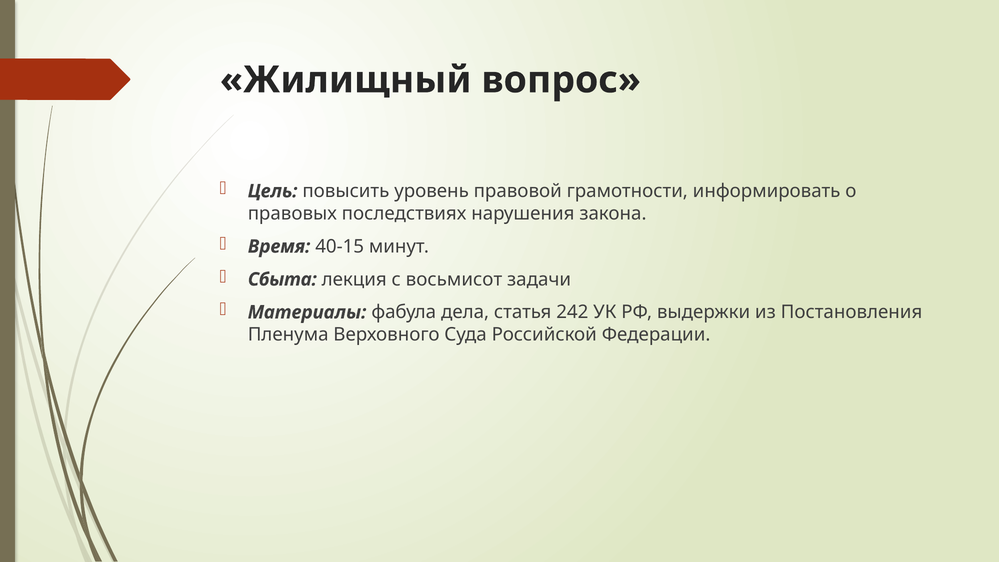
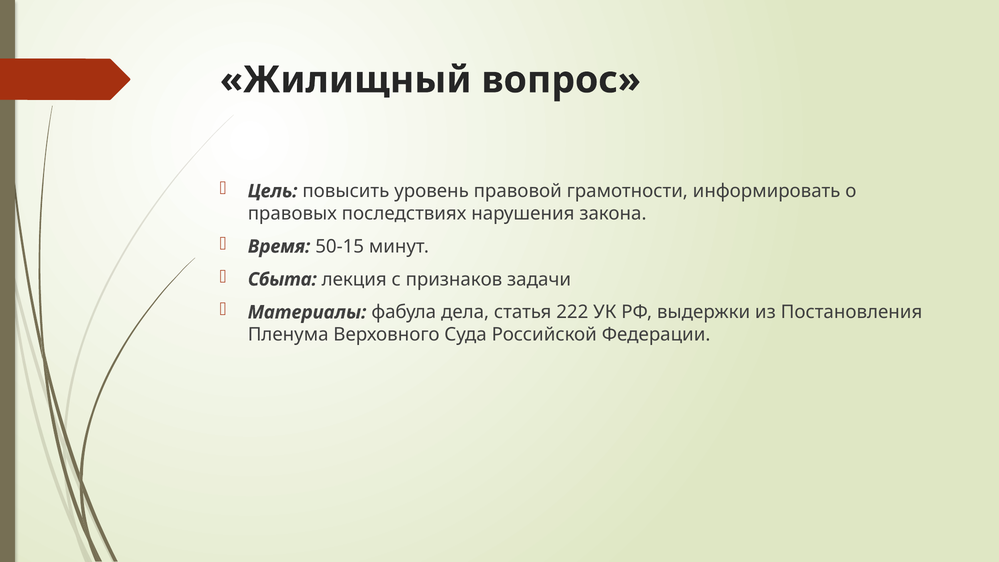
40-15: 40-15 -> 50-15
восьмисот: восьмисот -> признаков
242: 242 -> 222
